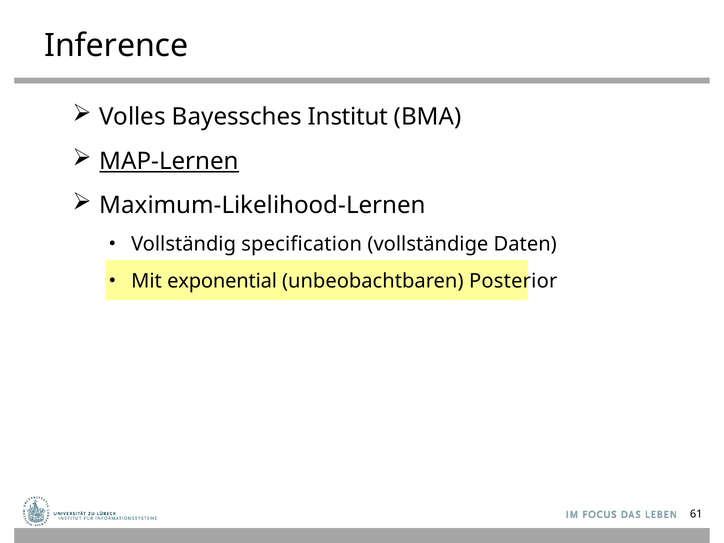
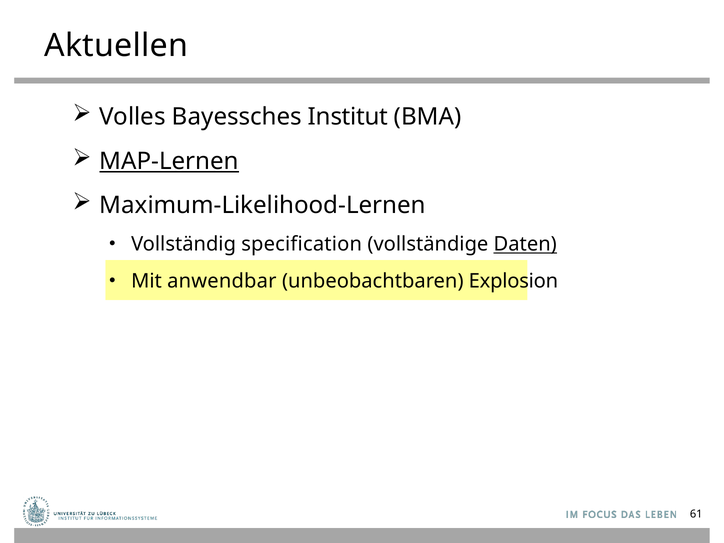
Inference: Inference -> Aktuellen
Daten underline: none -> present
exponential: exponential -> anwendbar
Posterior: Posterior -> Explosion
